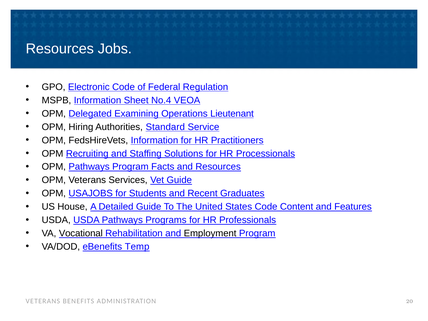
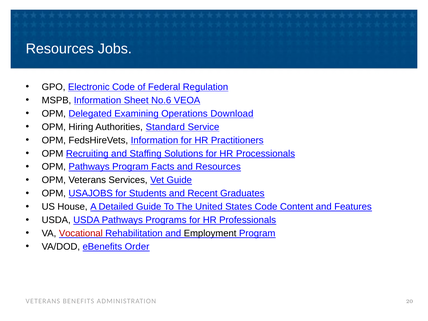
No.4: No.4 -> No.6
Lieutenant: Lieutenant -> Download
Vocational colour: black -> red
Temp: Temp -> Order
